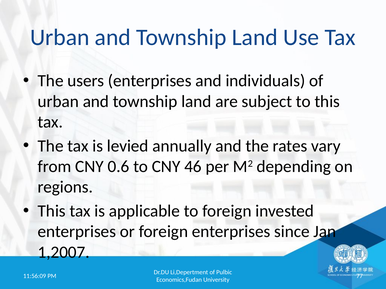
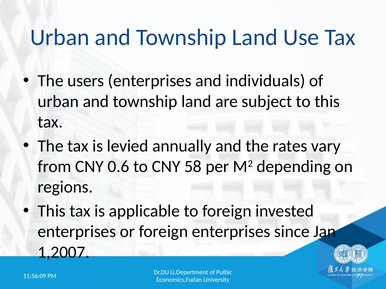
46: 46 -> 58
